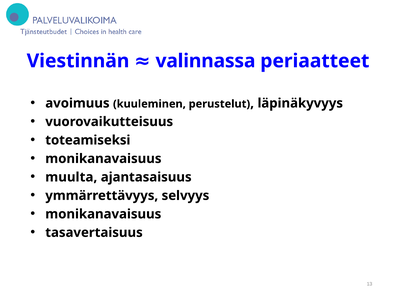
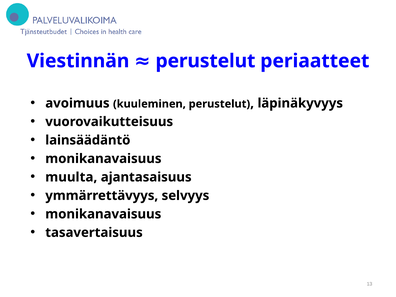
Viestinnän valinnassa: valinnassa -> perustelut
toteamiseksi: toteamiseksi -> lainsäädäntö
